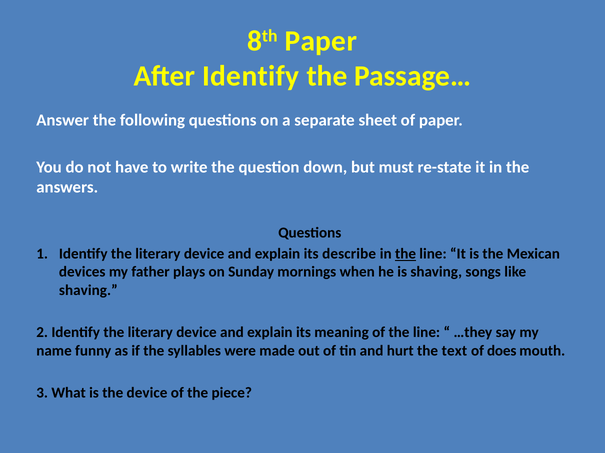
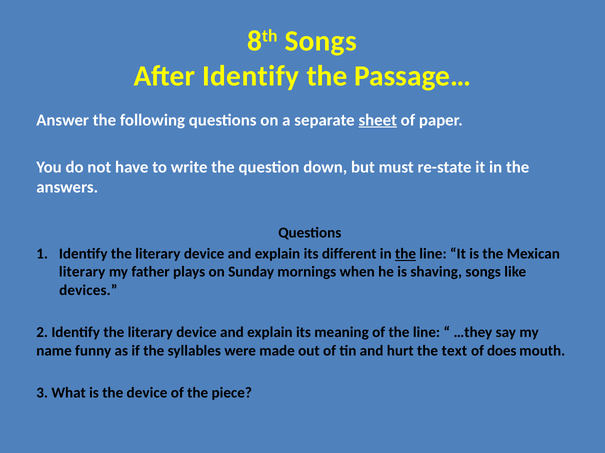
8th Paper: Paper -> Songs
sheet underline: none -> present
describe: describe -> different
devices at (82, 272): devices -> literary
shaving at (88, 291): shaving -> devices
